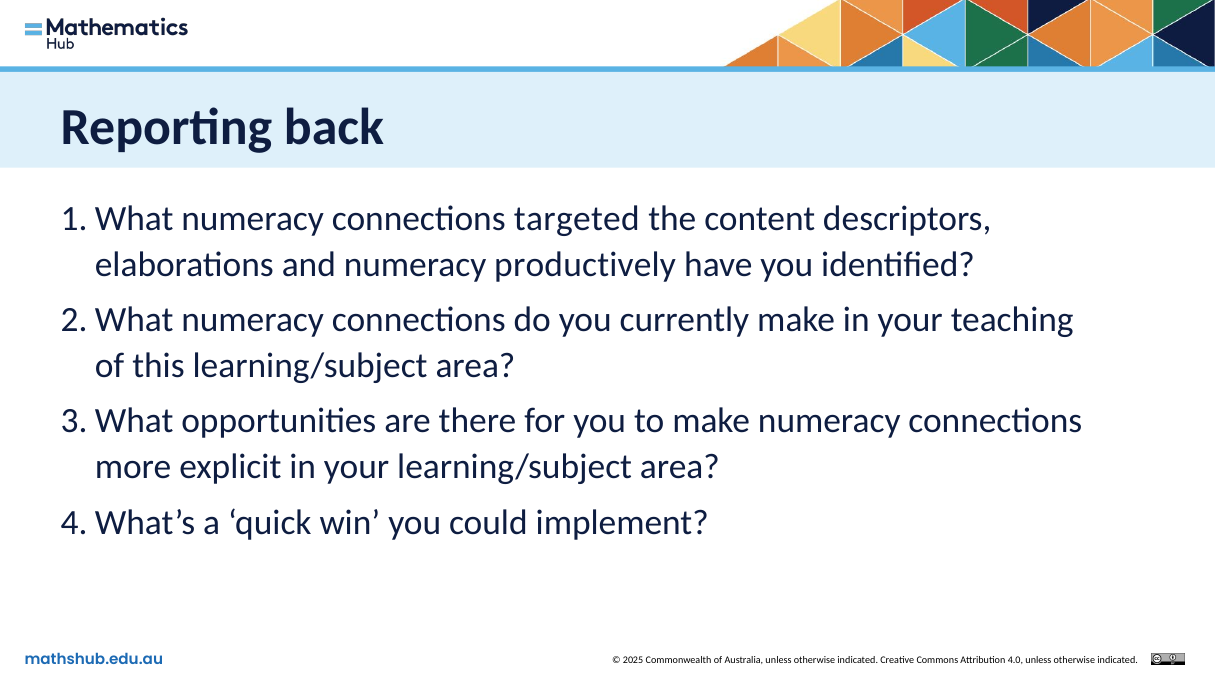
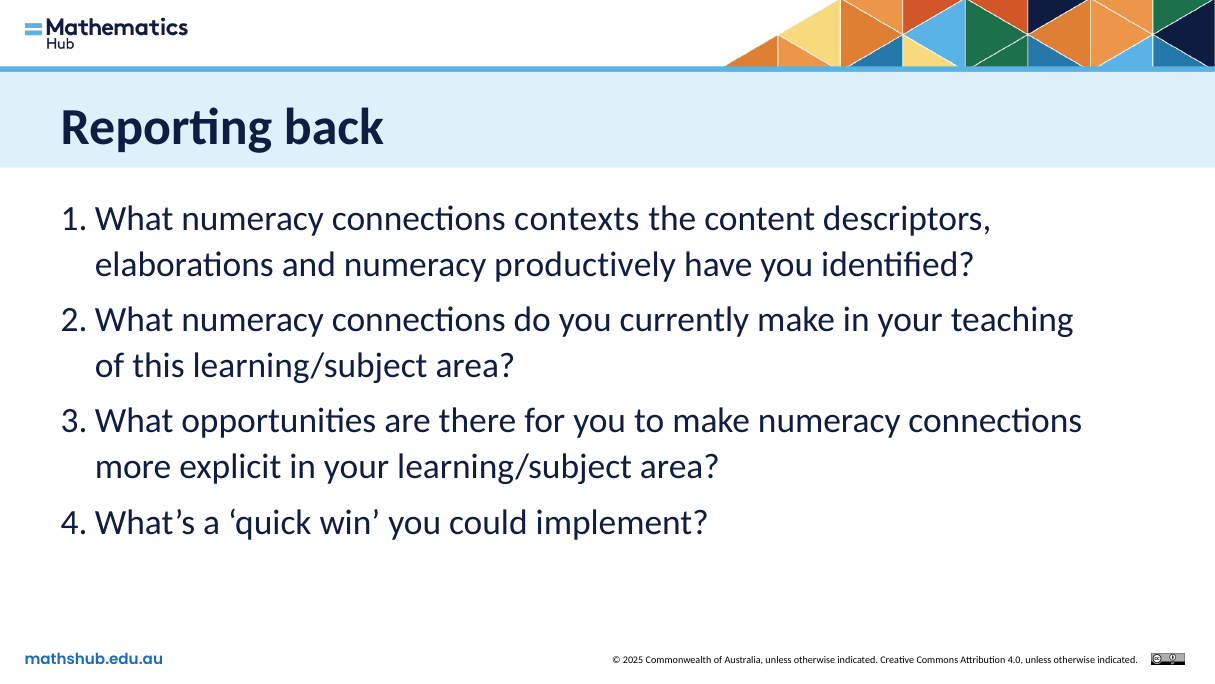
targeted: targeted -> contexts
